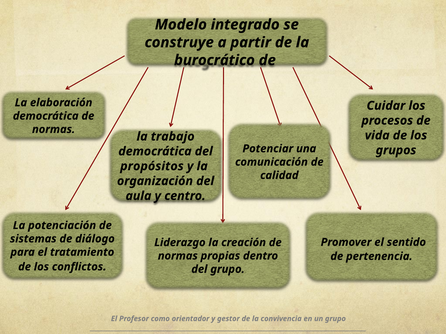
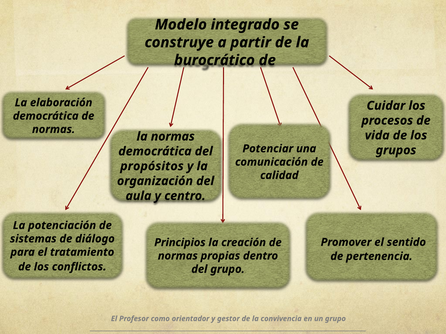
la trabajo: trabajo -> normas
Liderazgo: Liderazgo -> Principios
